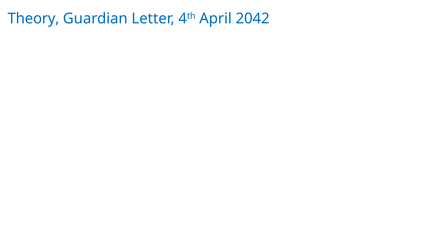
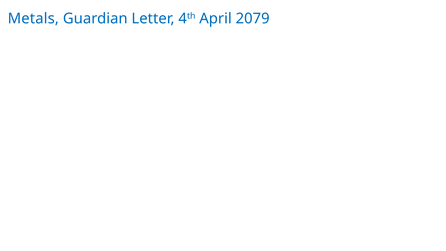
Theory: Theory -> Metals
2042: 2042 -> 2079
